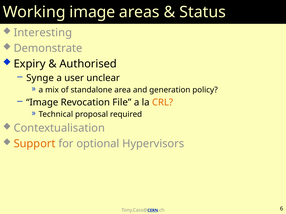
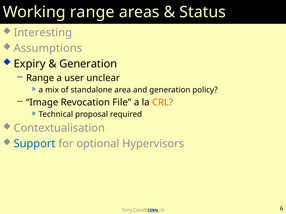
Working image: image -> range
Demonstrate: Demonstrate -> Assumptions
Authorised at (88, 64): Authorised -> Generation
Synge at (40, 78): Synge -> Range
Support colour: orange -> blue
